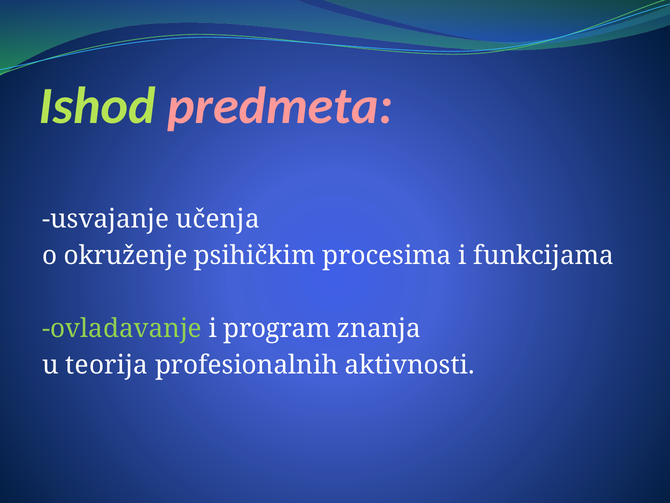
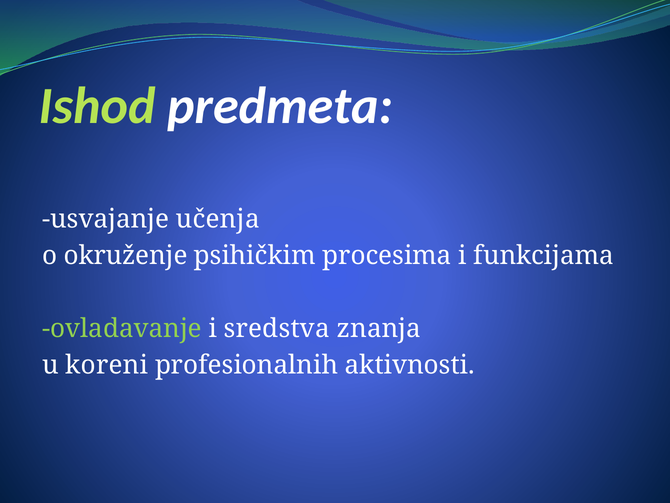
predmeta colour: pink -> white
program: program -> sredstva
teorija: teorija -> koreni
